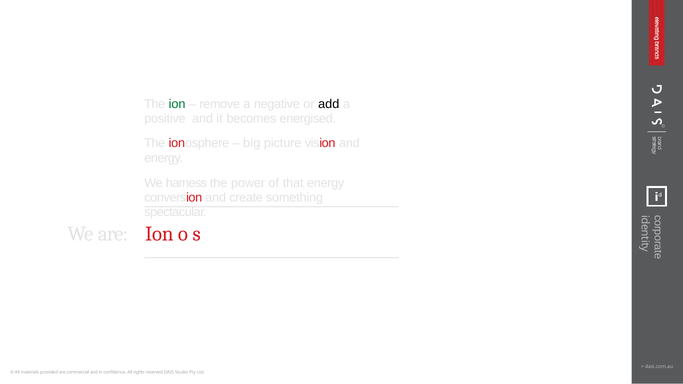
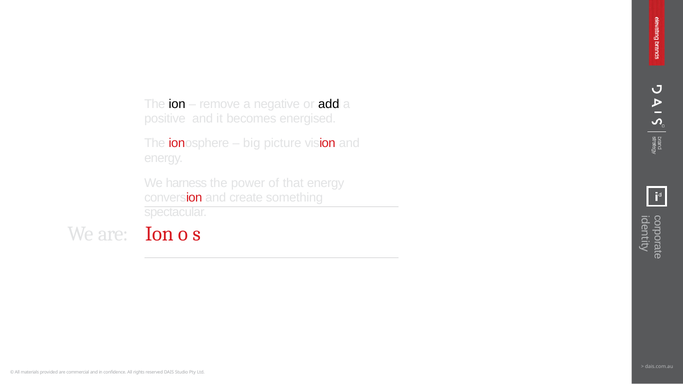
ion at (177, 104) colour: green -> black
